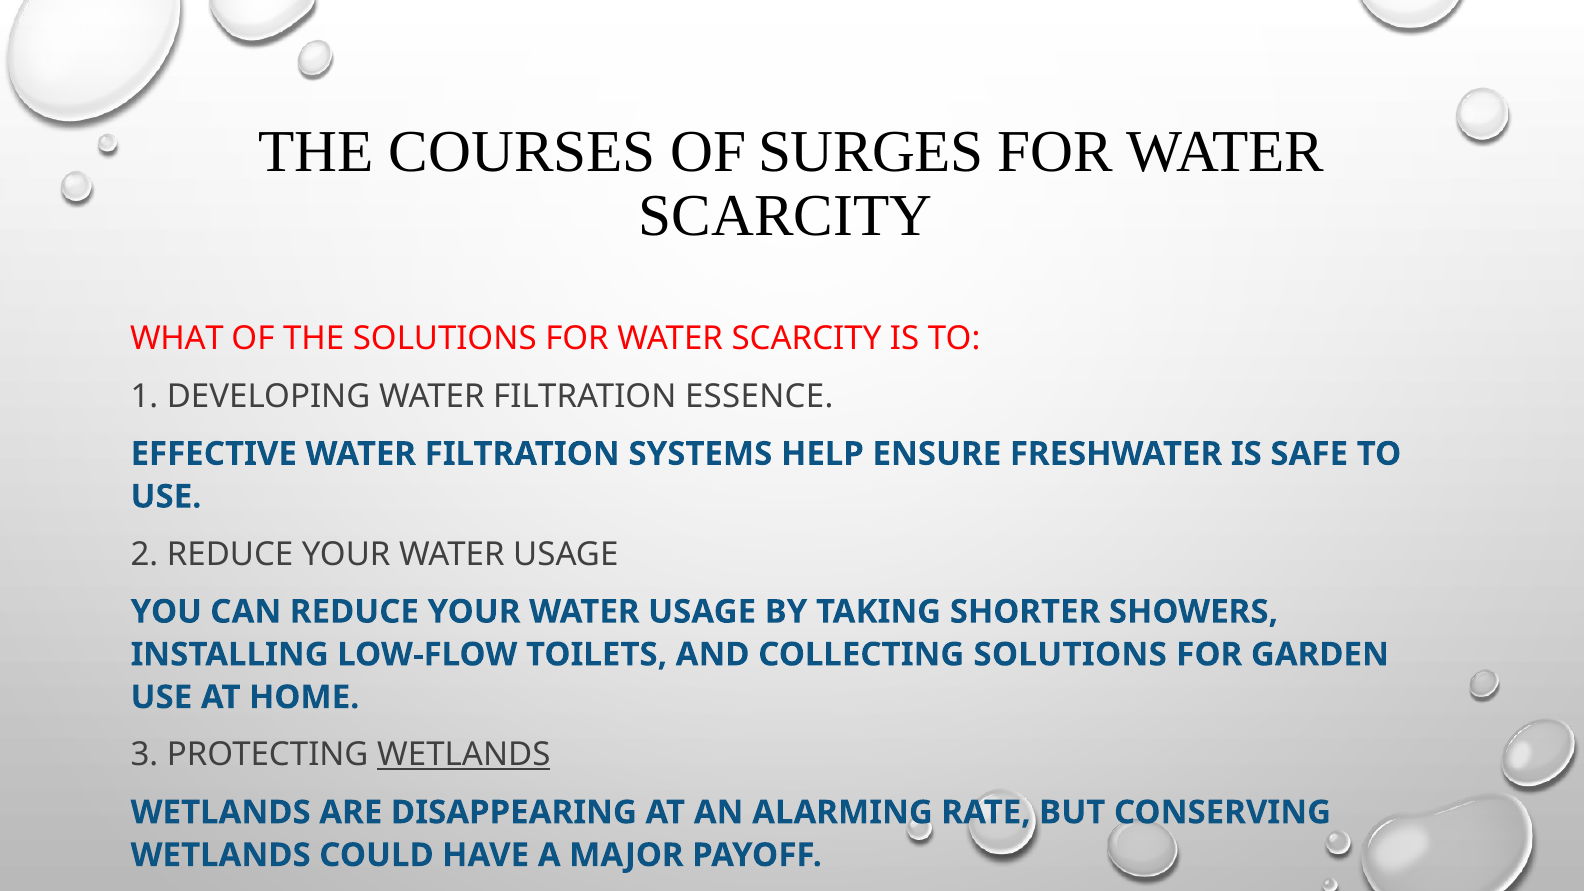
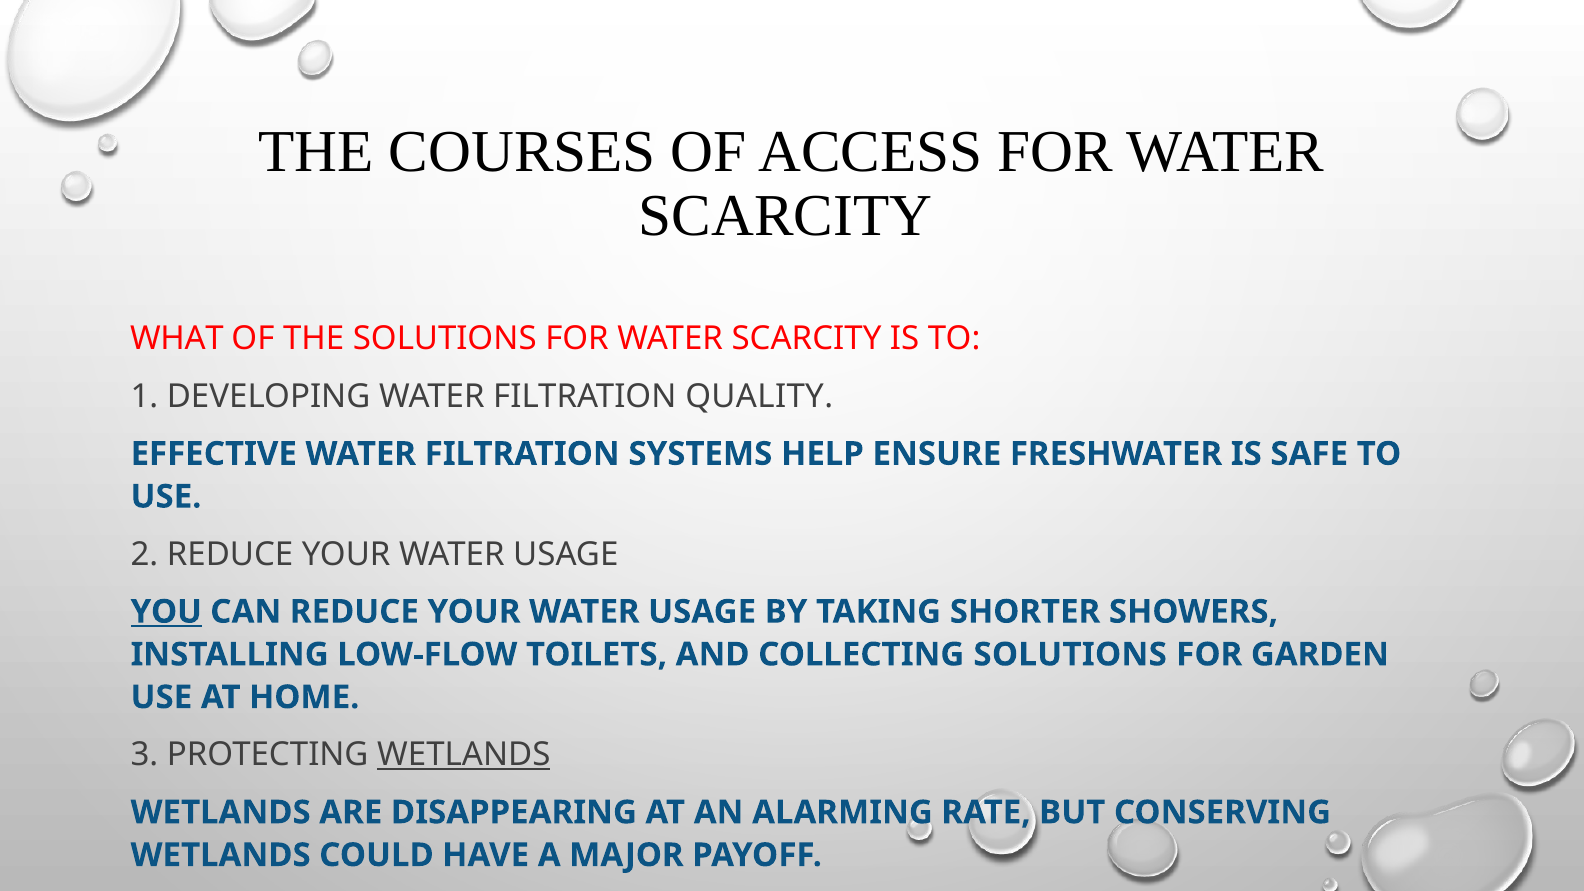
SURGES: SURGES -> ACCESS
ESSENCE: ESSENCE -> QUALITY
YOU underline: none -> present
